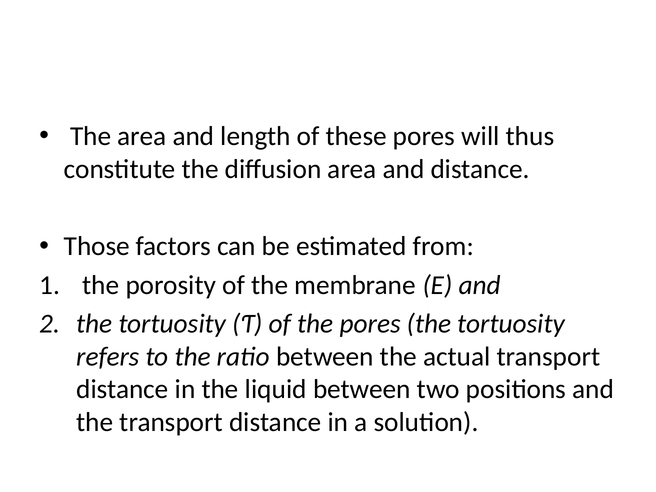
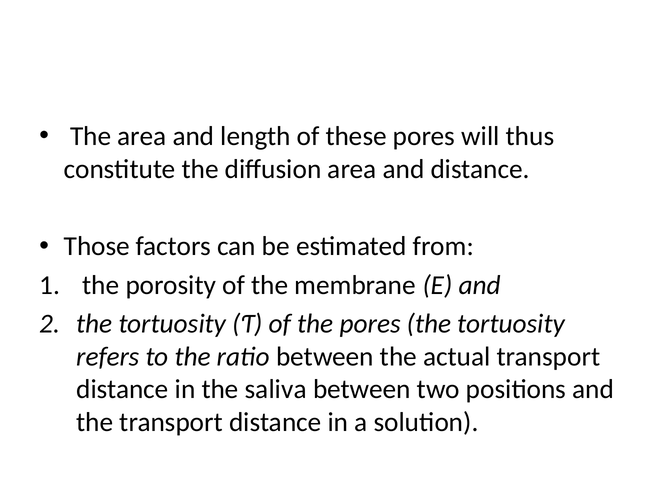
liquid: liquid -> saliva
